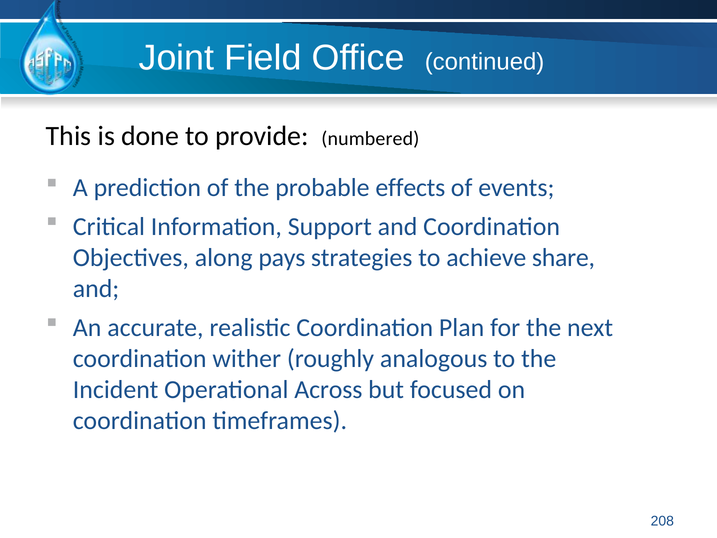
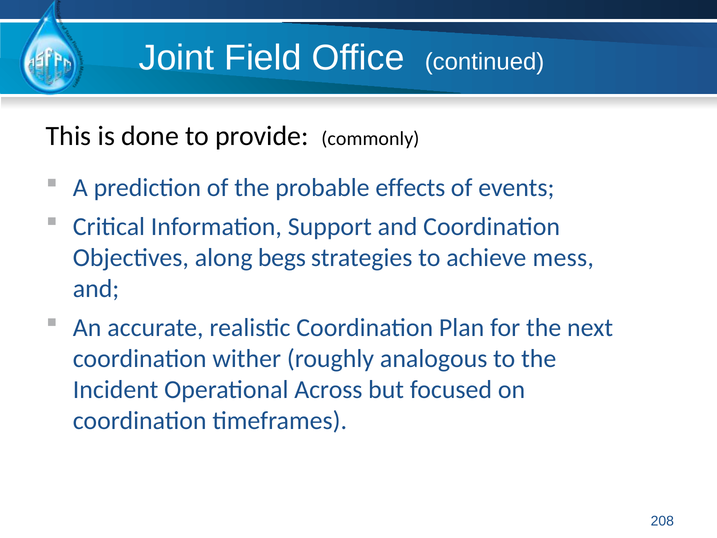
numbered: numbered -> commonly
pays: pays -> begs
share: share -> mess
